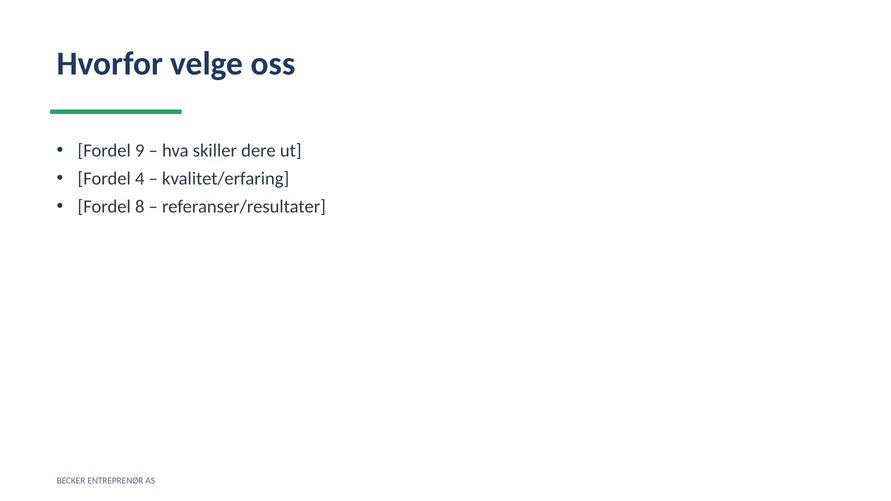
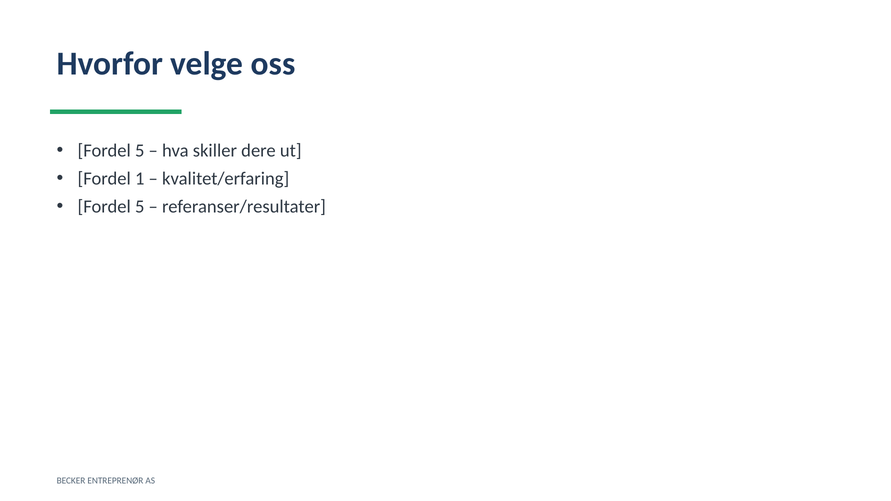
9 at (140, 151): 9 -> 5
4: 4 -> 1
8 at (140, 207): 8 -> 5
